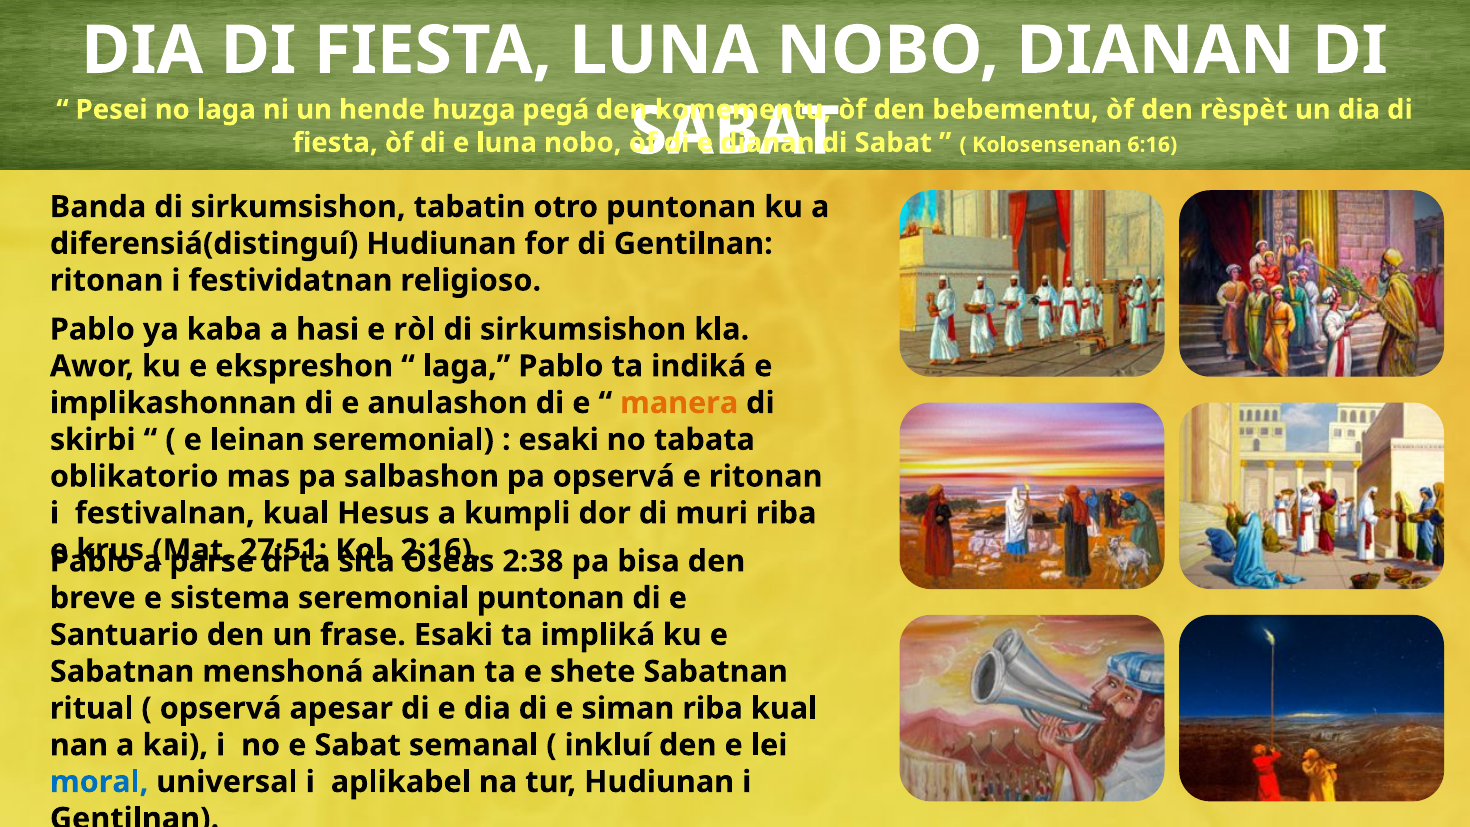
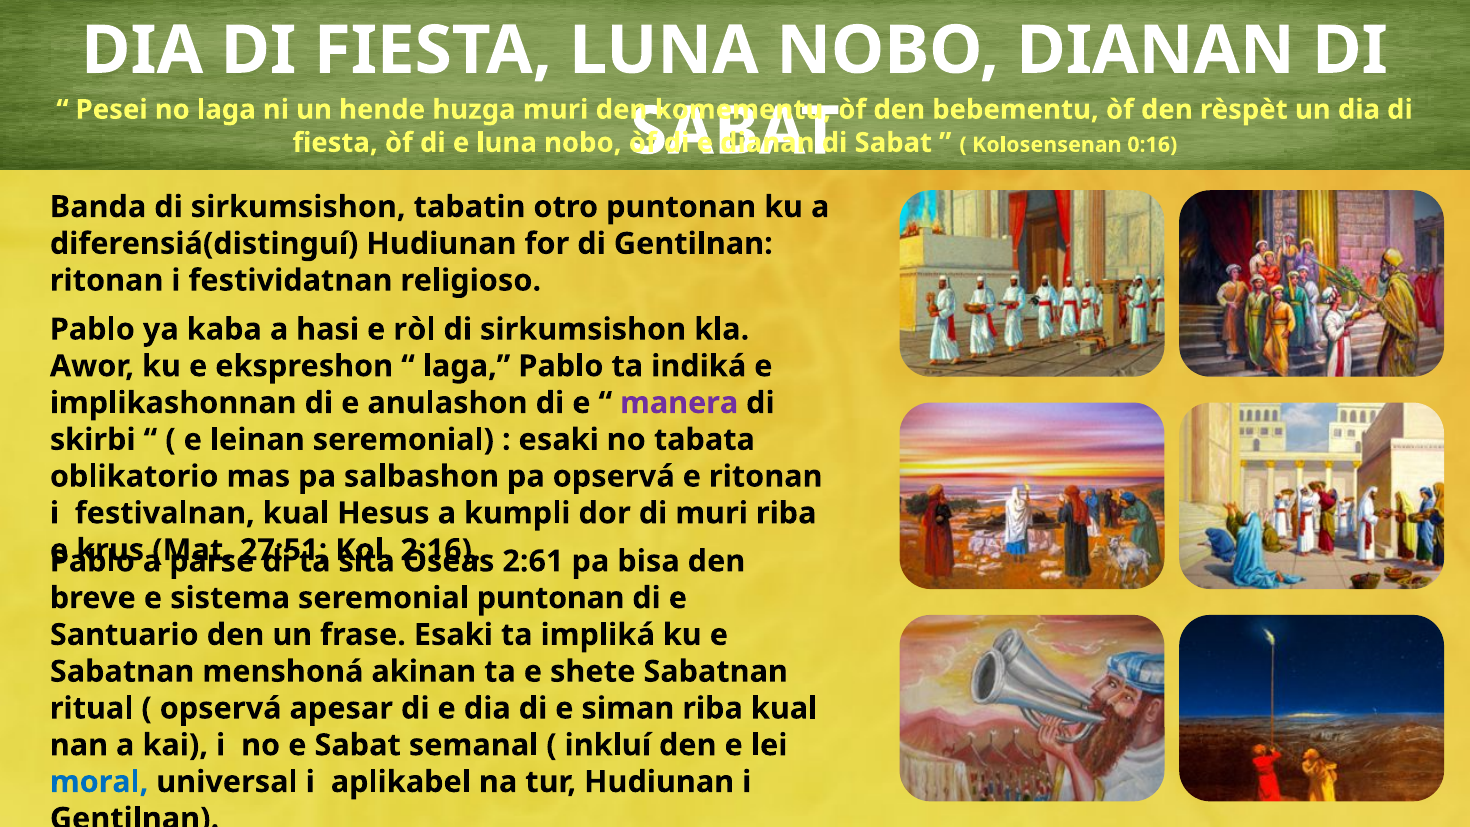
huzga pegá: pegá -> muri
6:16: 6:16 -> 0:16
manera colour: orange -> purple
2:38: 2:38 -> 2:61
